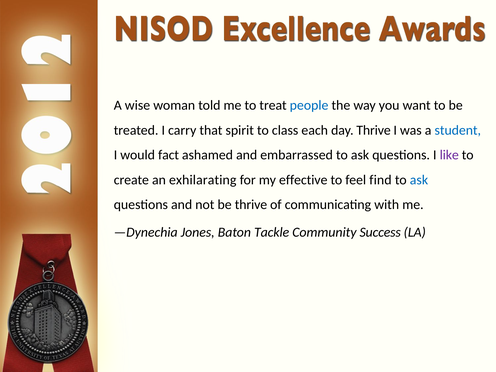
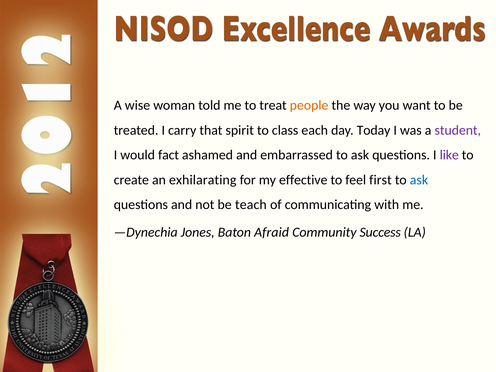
people colour: blue -> orange
day Thrive: Thrive -> Today
student colour: blue -> purple
find: find -> first
be thrive: thrive -> teach
Tackle: Tackle -> Afraid
